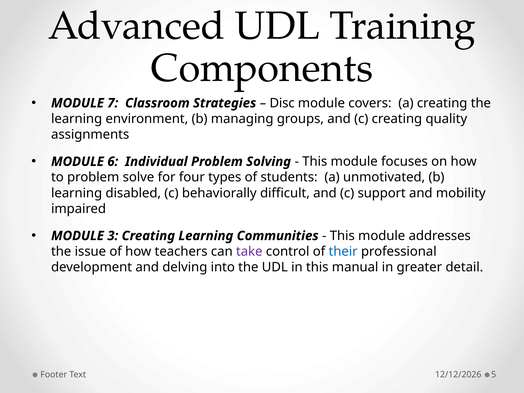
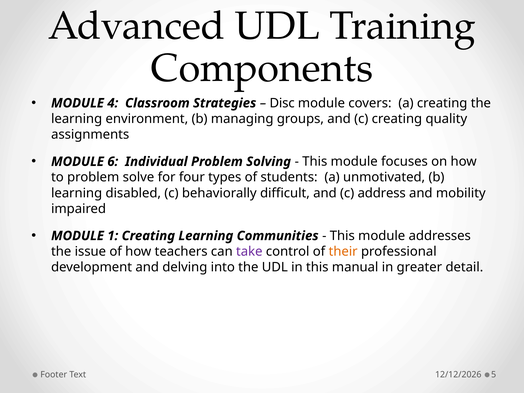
7: 7 -> 4
support: support -> address
3: 3 -> 1
their colour: blue -> orange
